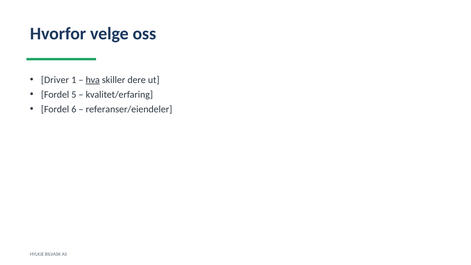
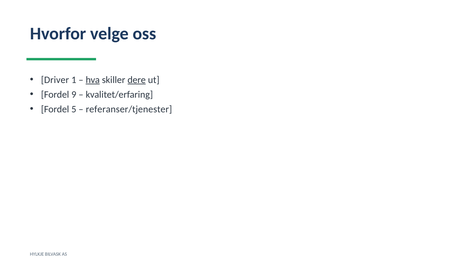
dere underline: none -> present
5: 5 -> 9
6: 6 -> 5
referanser/eiendeler: referanser/eiendeler -> referanser/tjenester
